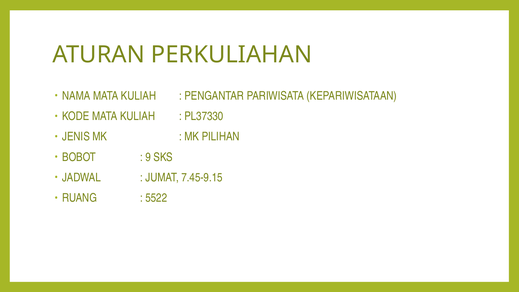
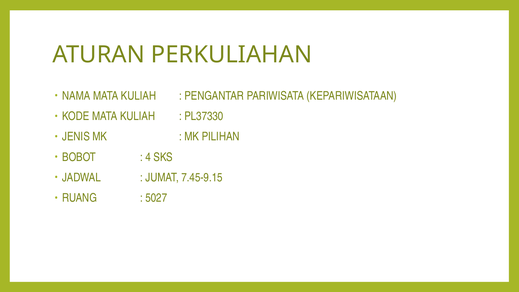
9: 9 -> 4
5522: 5522 -> 5027
